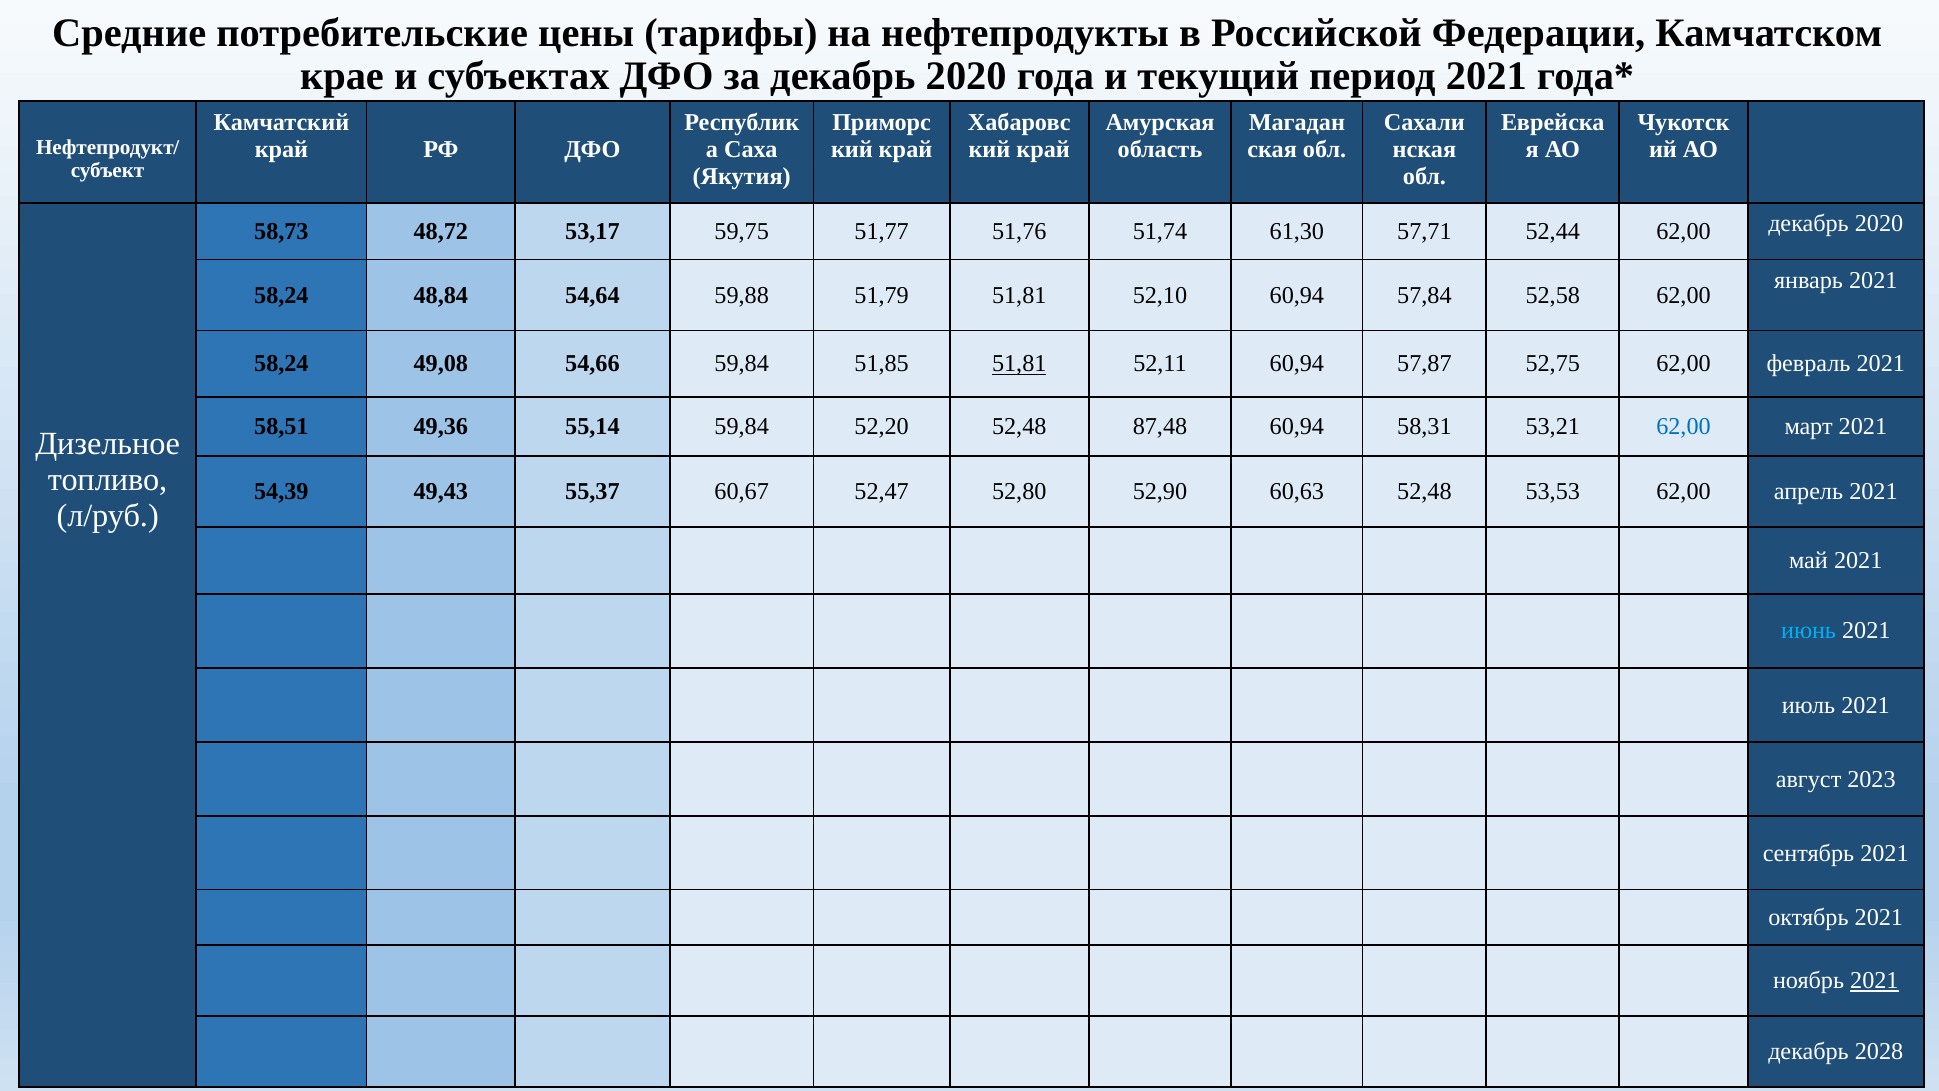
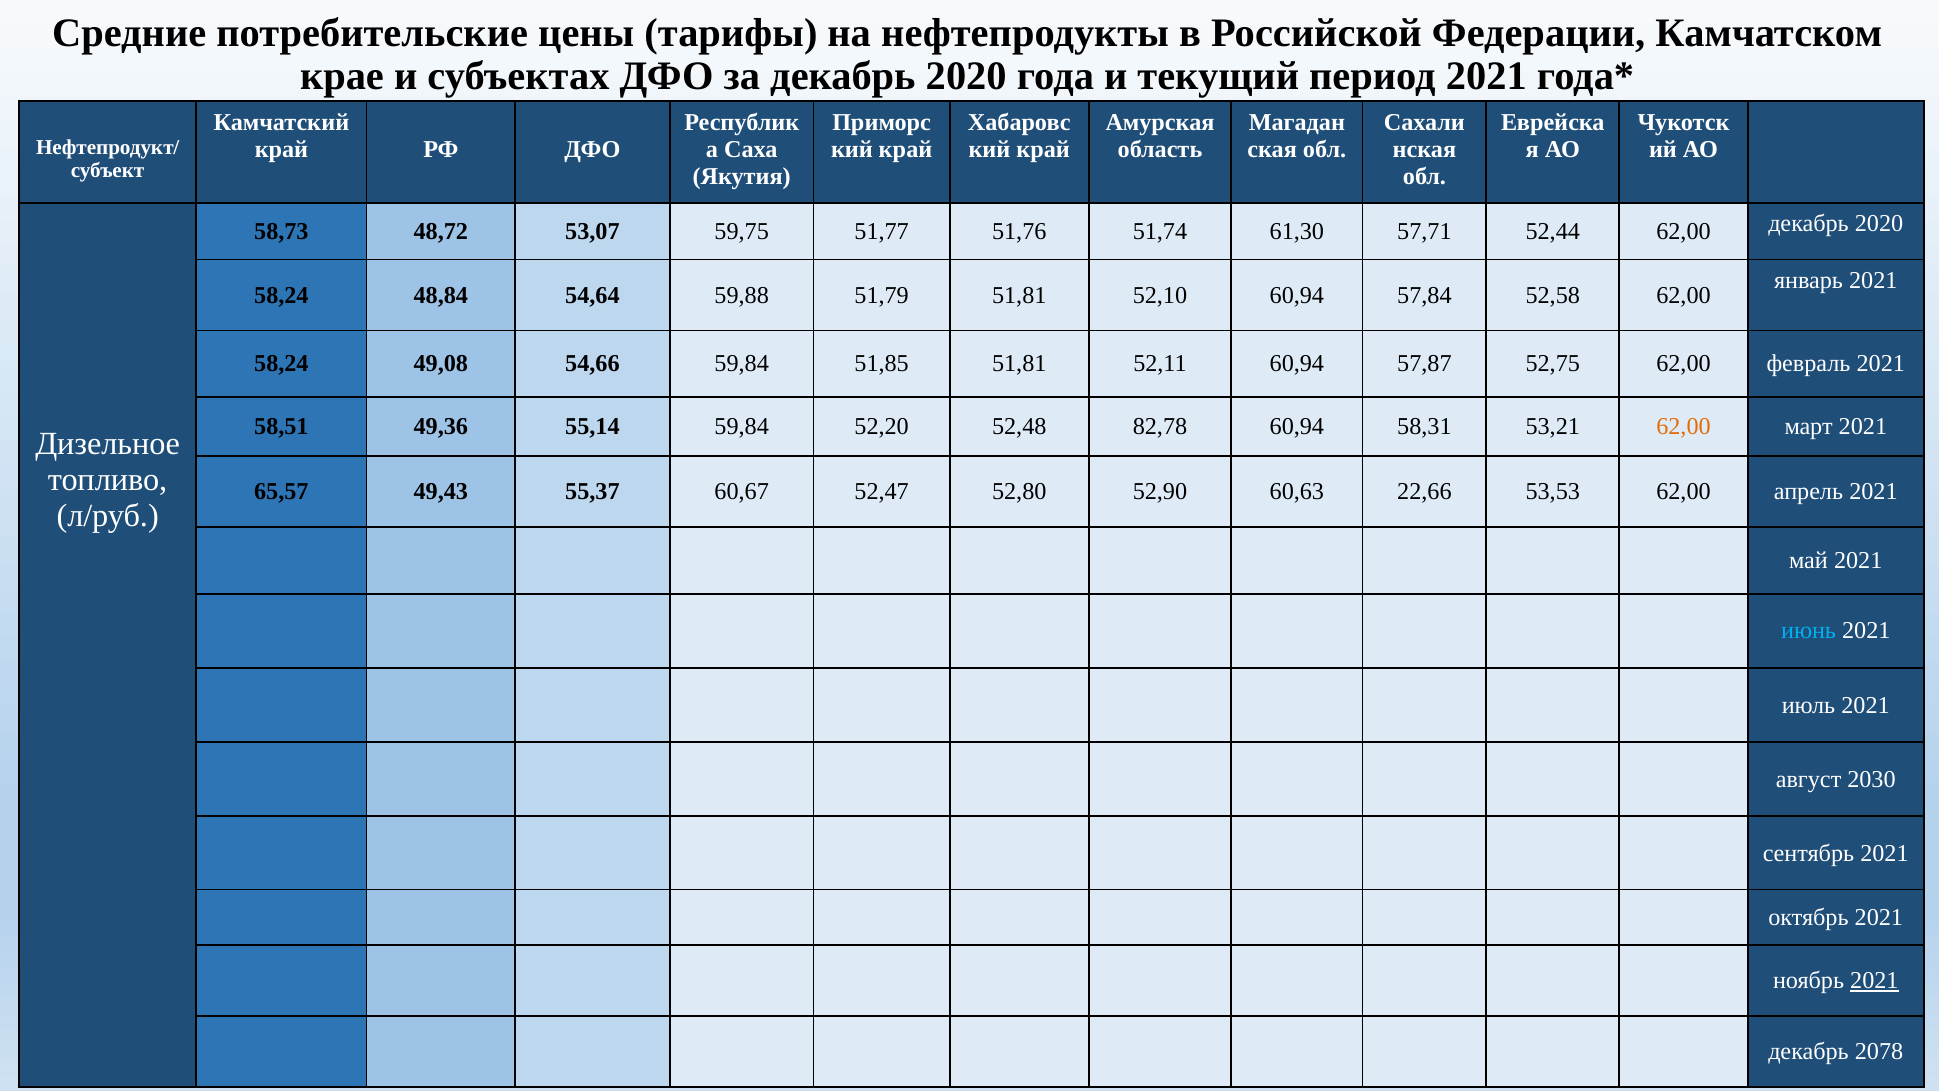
53,17: 53,17 -> 53,07
51,81 at (1019, 364) underline: present -> none
87,48: 87,48 -> 82,78
62,00 at (1684, 427) colour: blue -> orange
54,39: 54,39 -> 65,57
60,63 52,48: 52,48 -> 22,66
2023: 2023 -> 2030
2028: 2028 -> 2078
